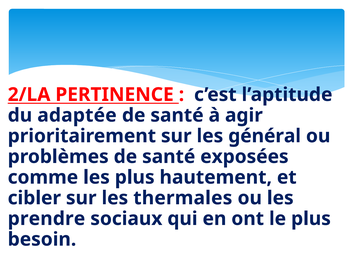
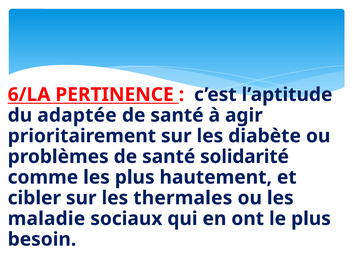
2/LA: 2/LA -> 6/LA
général: général -> diabète
exposées: exposées -> solidarité
prendre: prendre -> maladie
